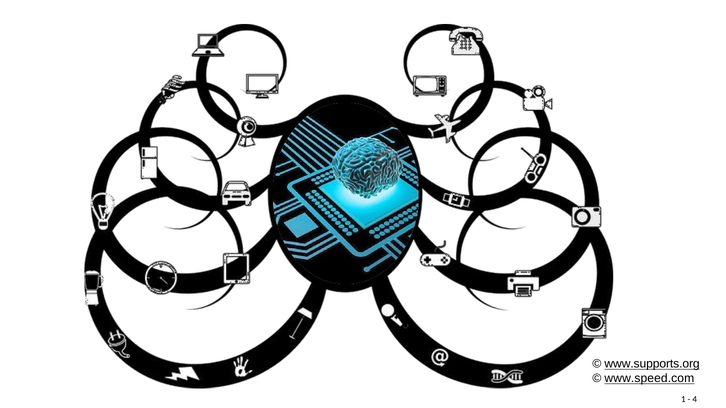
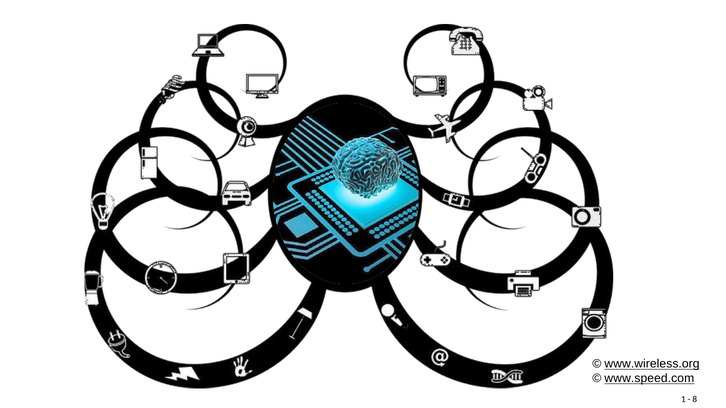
www.supports.org: www.supports.org -> www.wireless.org
4: 4 -> 8
